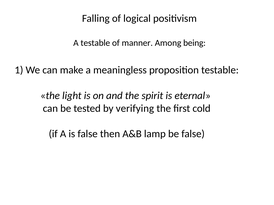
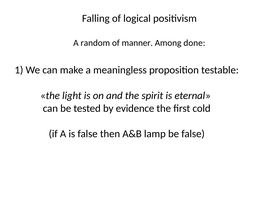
A testable: testable -> random
being: being -> done
verifying: verifying -> evidence
